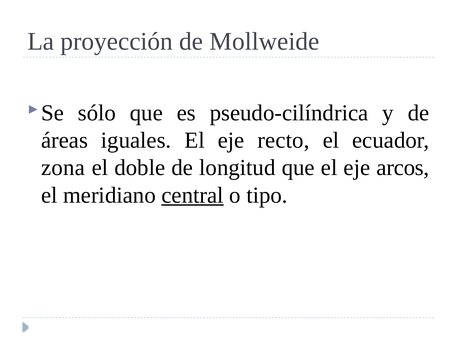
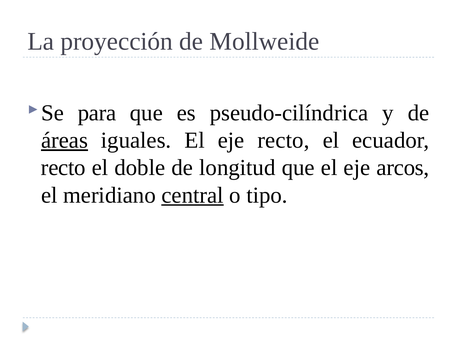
sólo: sólo -> para
áreas underline: none -> present
zona at (63, 168): zona -> recto
